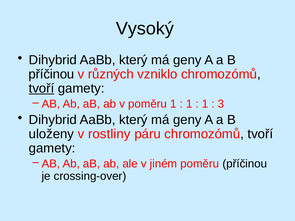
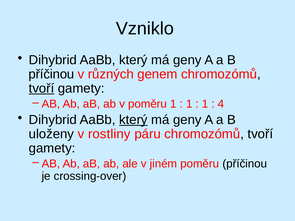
Vysoký: Vysoký -> Vzniklo
vzniklo: vzniklo -> genem
3: 3 -> 4
který at (133, 120) underline: none -> present
